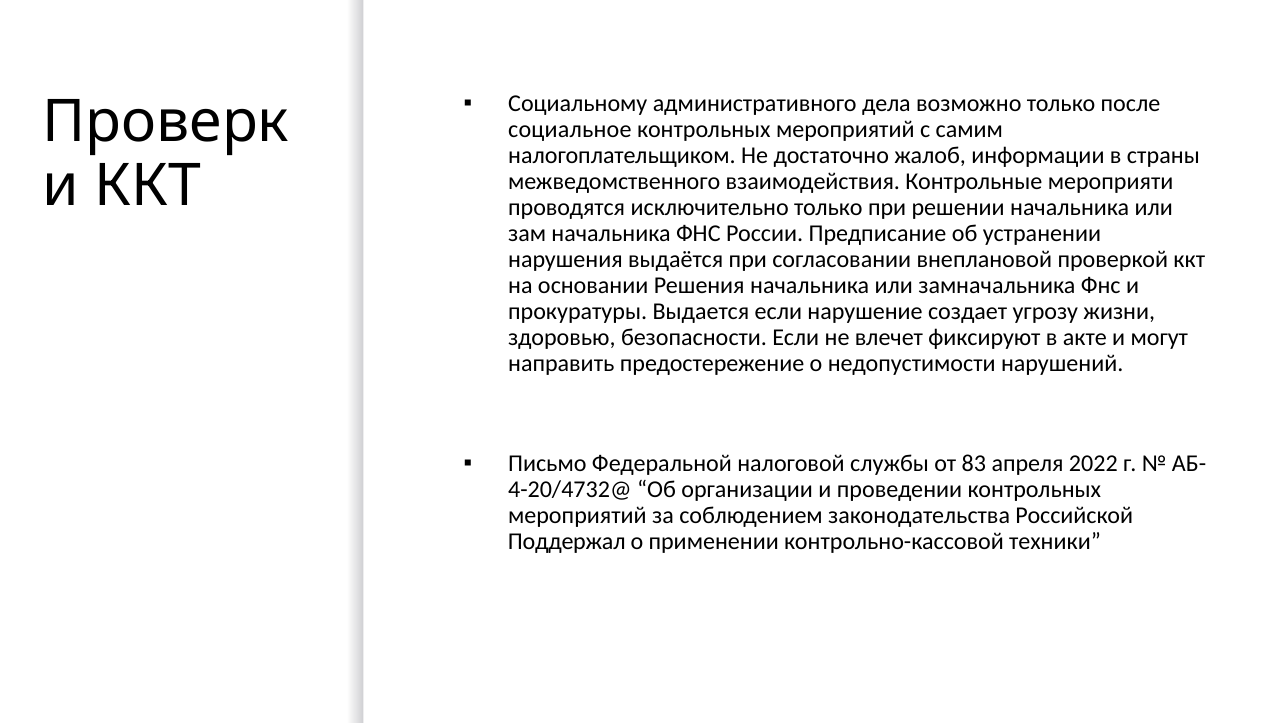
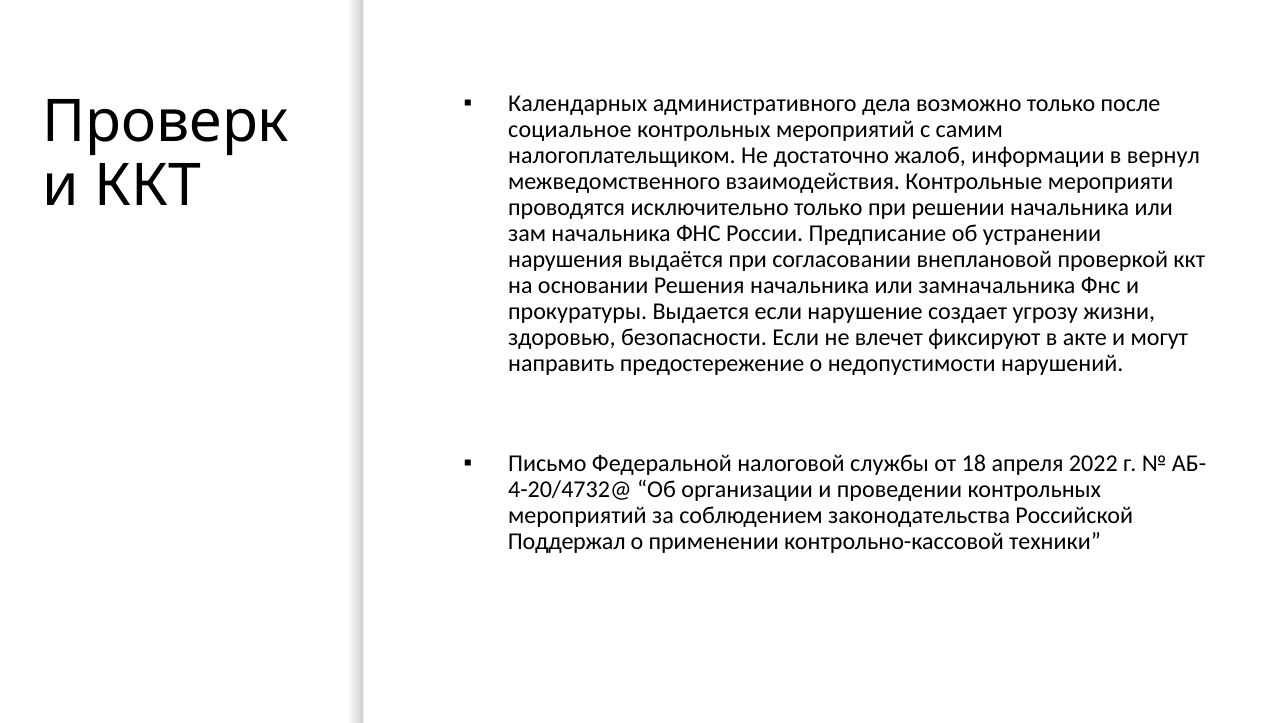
Социальному: Социальному -> Календарных
страны: страны -> вернул
83: 83 -> 18
